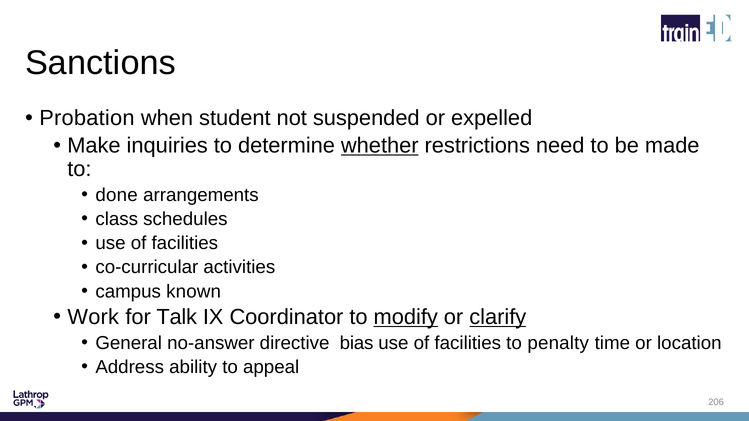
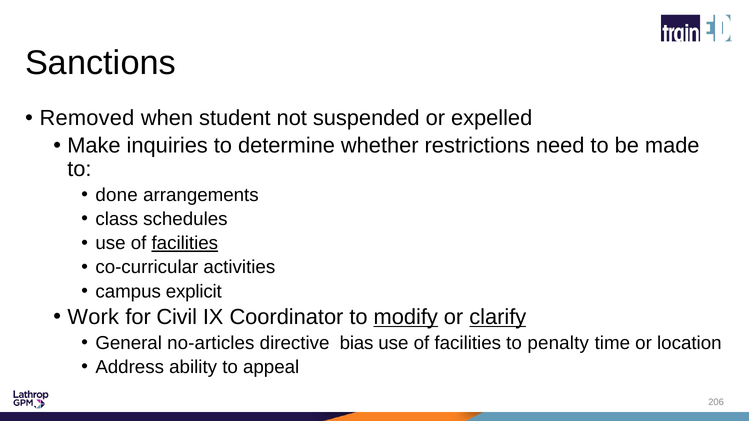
Probation: Probation -> Removed
whether underline: present -> none
facilities at (185, 243) underline: none -> present
known: known -> explicit
Talk: Talk -> Civil
no-answer: no-answer -> no-articles
